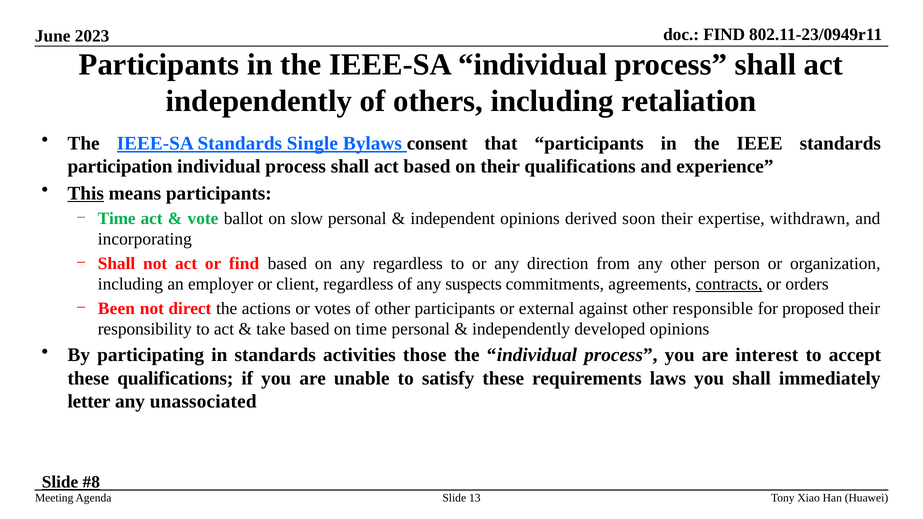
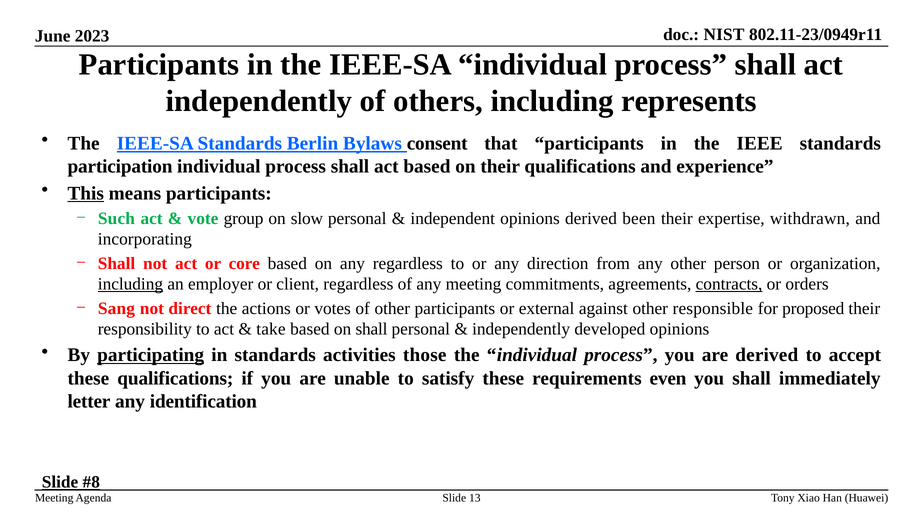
FIND at (724, 35): FIND -> NIST
retaliation: retaliation -> represents
Single: Single -> Berlin
Time at (117, 219): Time -> Such
ballot: ballot -> group
soon: soon -> been
or find: find -> core
including at (130, 284) underline: none -> present
any suspects: suspects -> meeting
Been: Been -> Sang
on time: time -> shall
participating underline: none -> present
are interest: interest -> derived
laws: laws -> even
unassociated: unassociated -> identification
